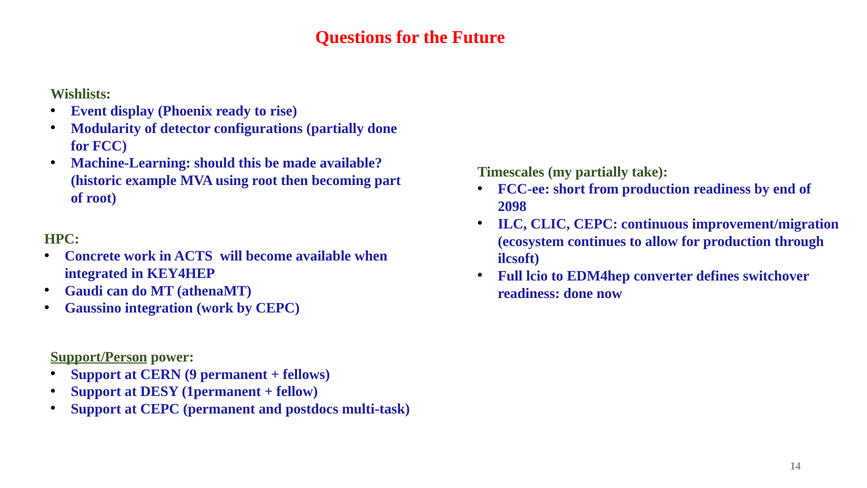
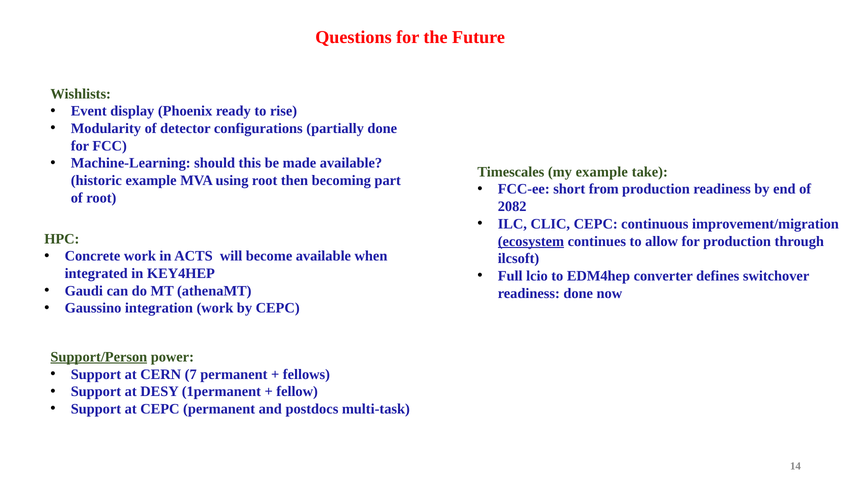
my partially: partially -> example
2098: 2098 -> 2082
ecosystem underline: none -> present
9: 9 -> 7
